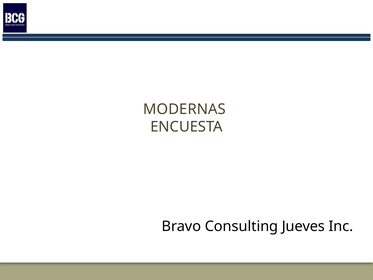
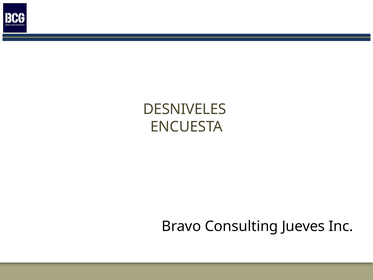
MODERNAS: MODERNAS -> DESNIVELES
